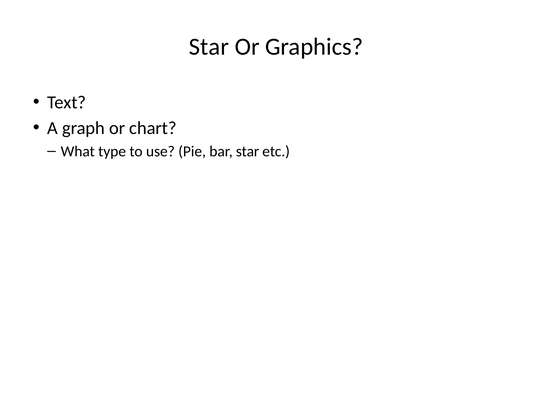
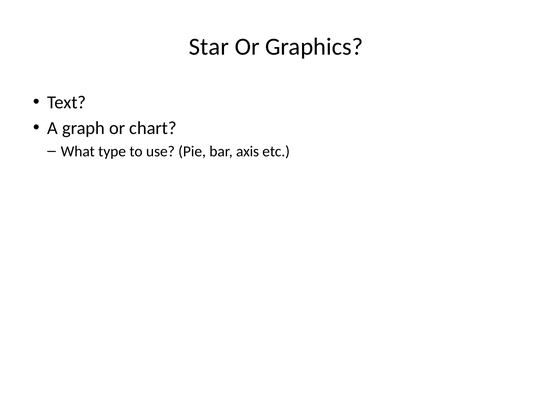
bar star: star -> axis
